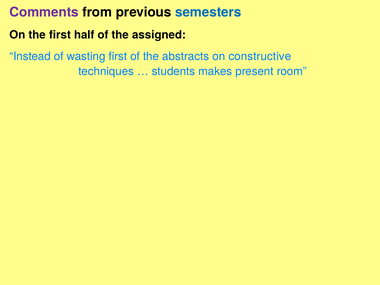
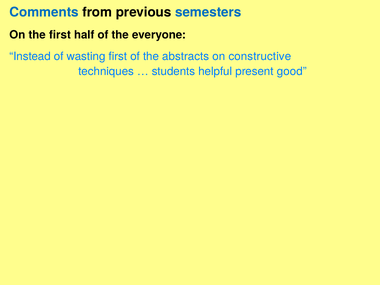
Comments colour: purple -> blue
assigned: assigned -> everyone
makes: makes -> helpful
room: room -> good
